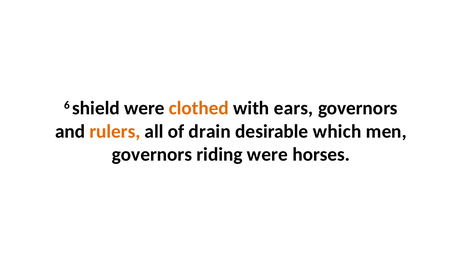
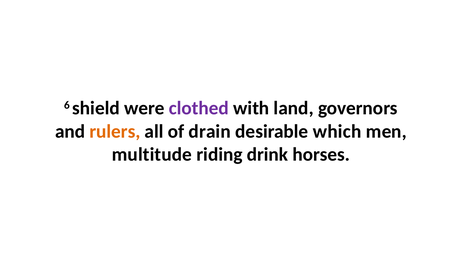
clothed colour: orange -> purple
ears: ears -> land
governors at (152, 154): governors -> multitude
riding were: were -> drink
